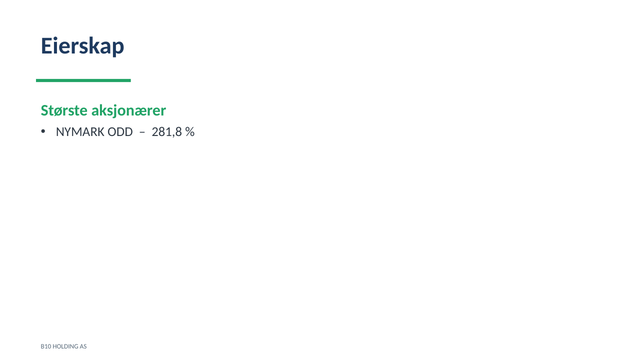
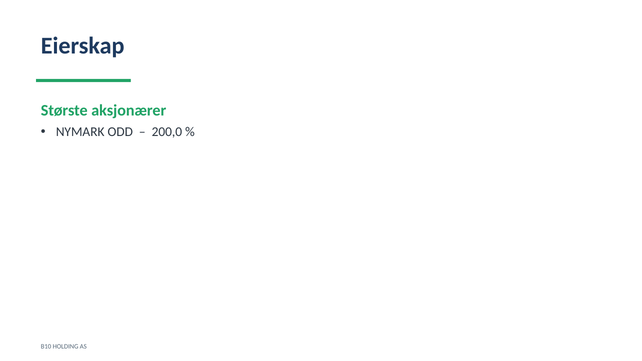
281,8: 281,8 -> 200,0
